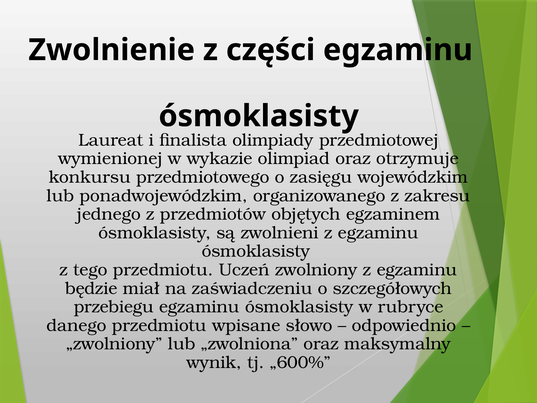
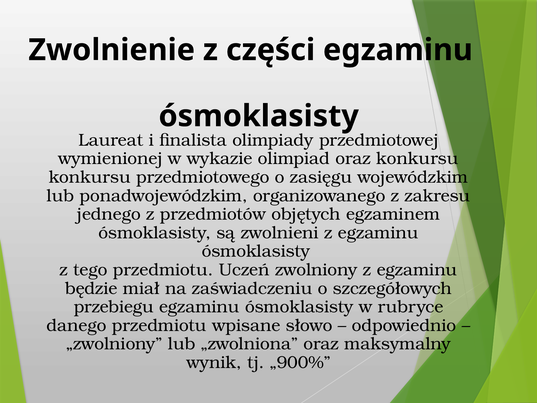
oraz otrzymuje: otrzymuje -> konkursu
„600%: „600% -> „900%
